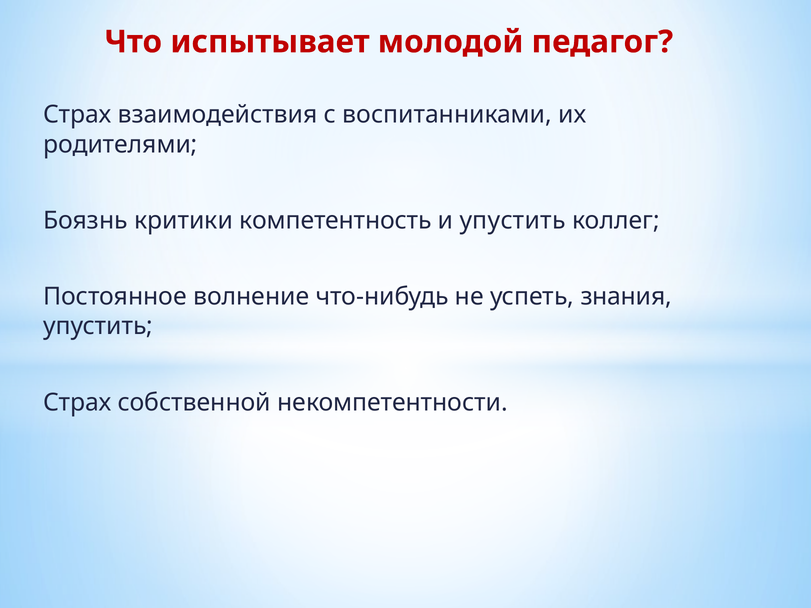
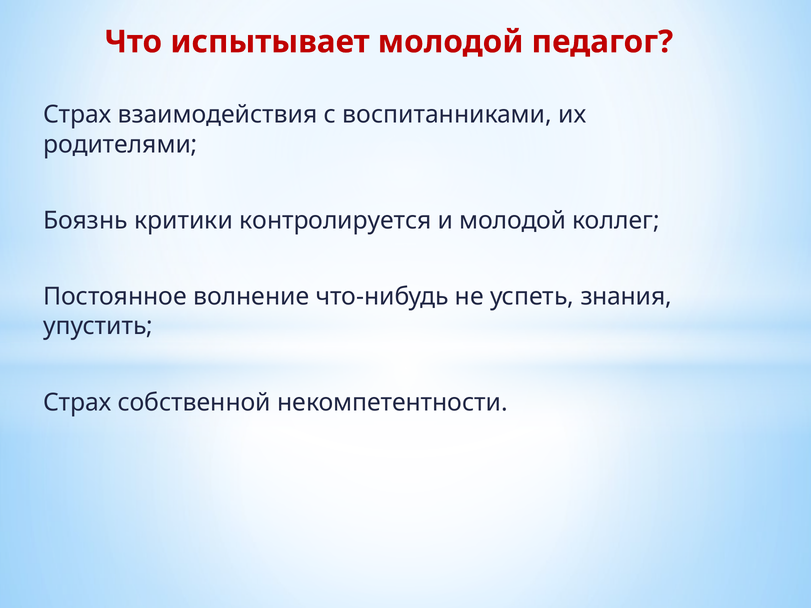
компетентность: компетентность -> контролируется
и упустить: упустить -> молодой
